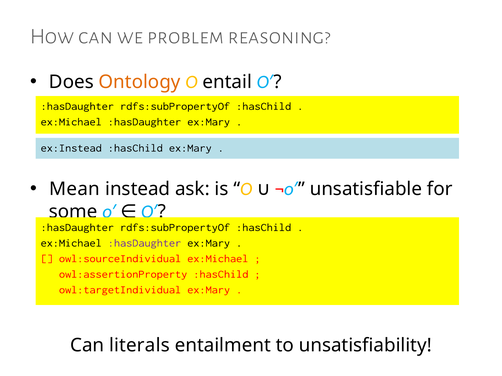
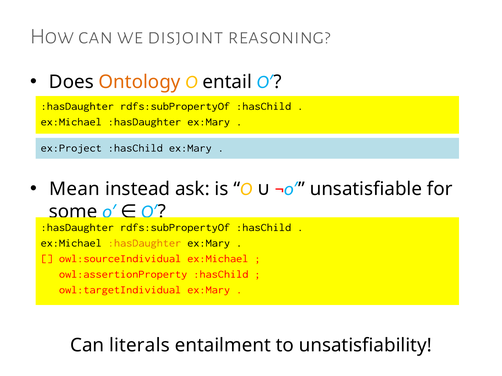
problem: problem -> disjoint
ex:Instead: ex:Instead -> ex:Project
:hasDaughter at (145, 243) colour: purple -> orange
